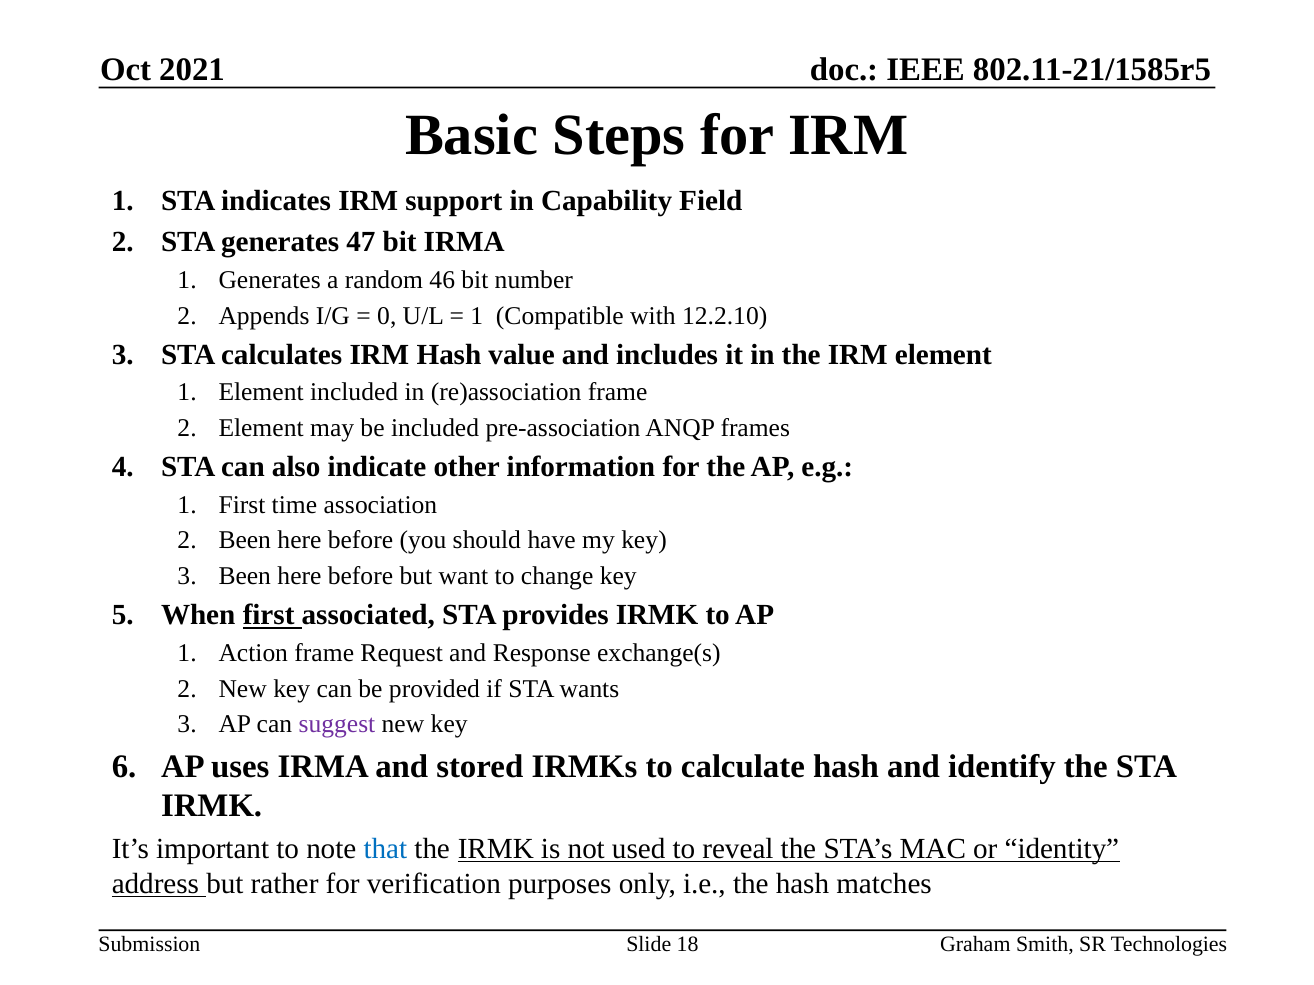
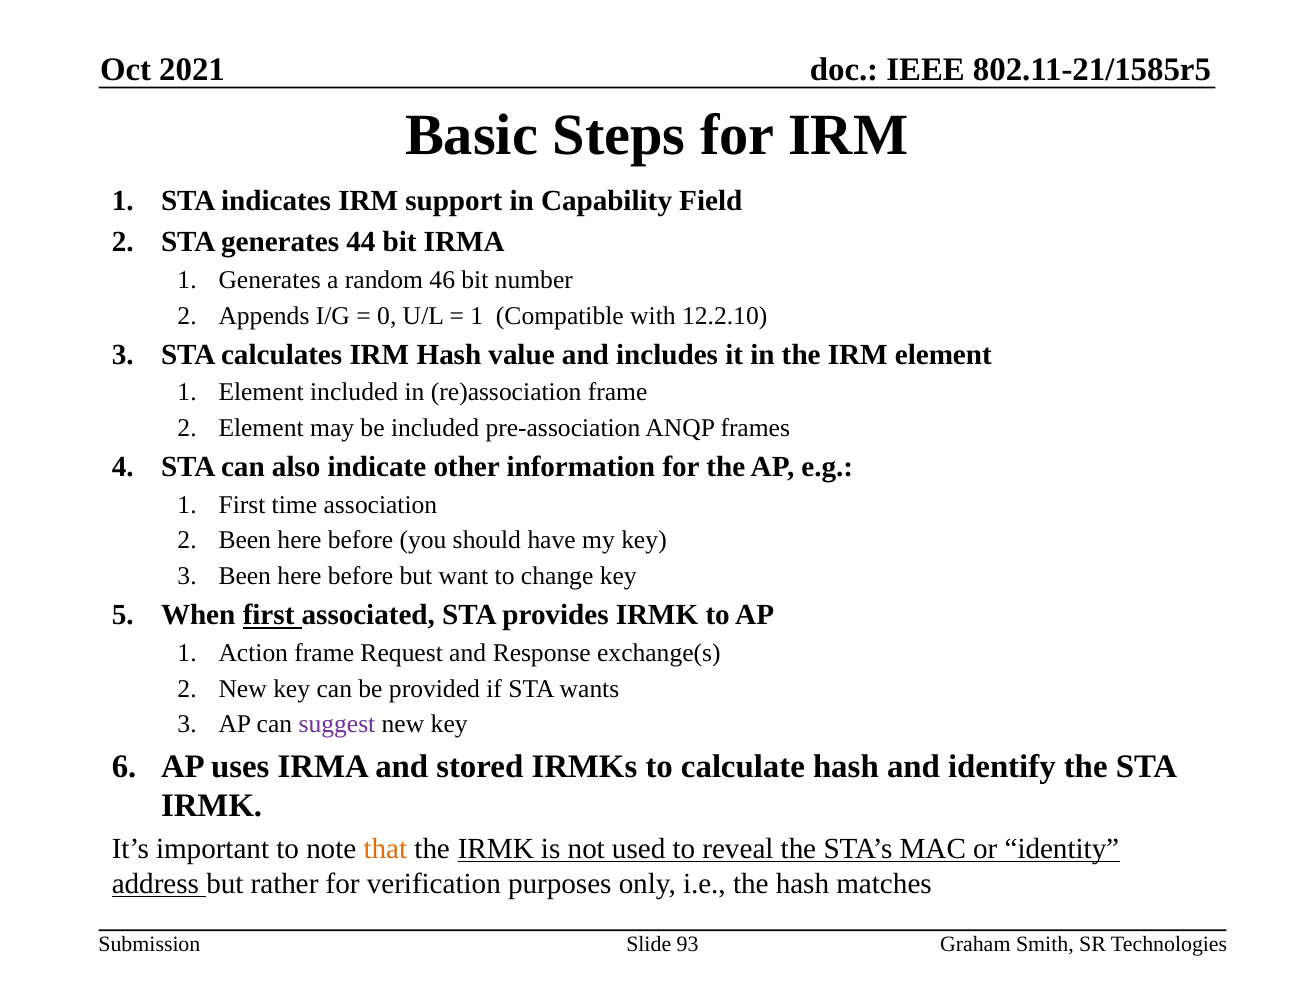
47: 47 -> 44
that colour: blue -> orange
18: 18 -> 93
